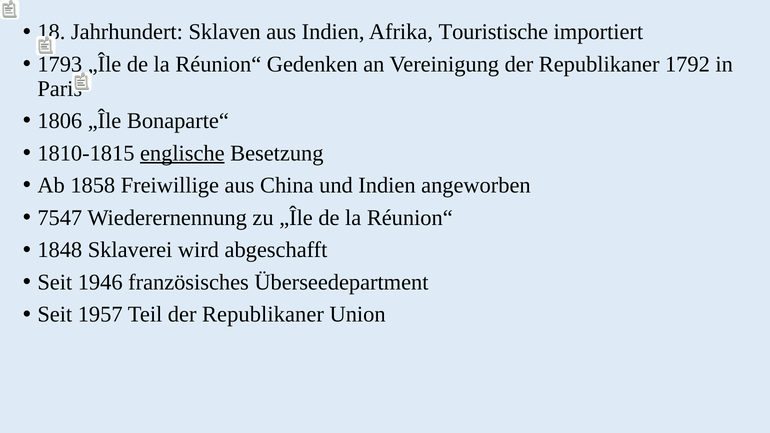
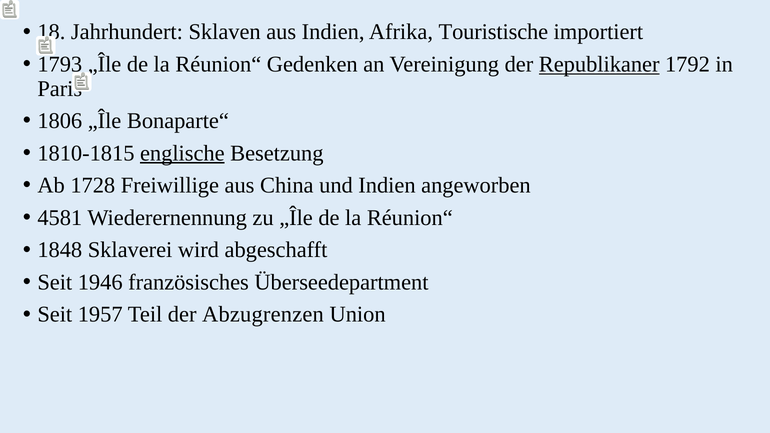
Republikaner at (599, 64) underline: none -> present
1858: 1858 -> 1728
7547: 7547 -> 4581
Teil der Republikaner: Republikaner -> Abzugrenzen
